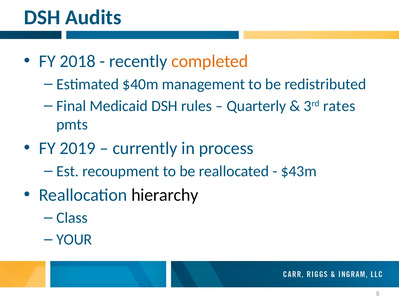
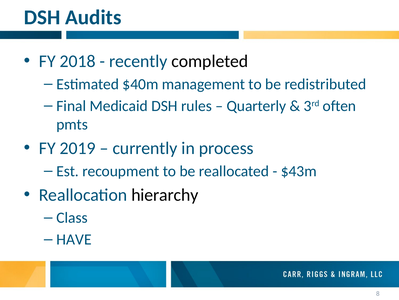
completed colour: orange -> black
rates: rates -> often
YOUR: YOUR -> HAVE
